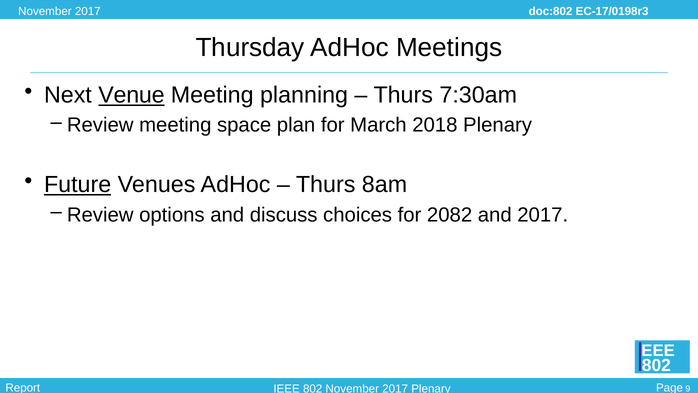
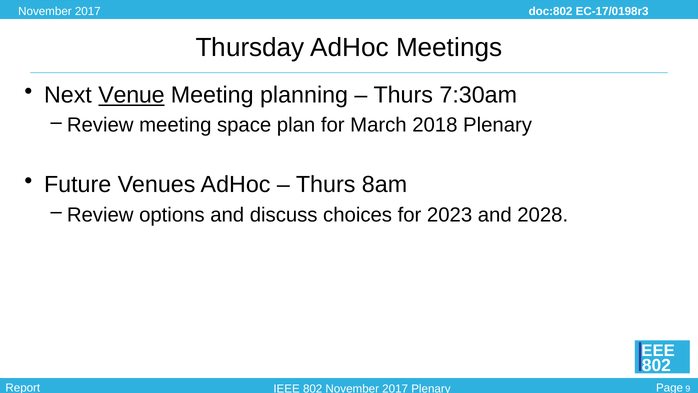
Future underline: present -> none
2082: 2082 -> 2023
and 2017: 2017 -> 2028
